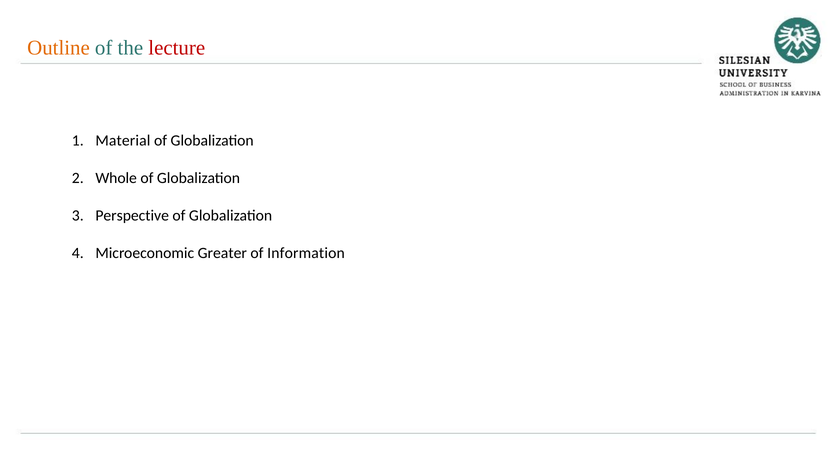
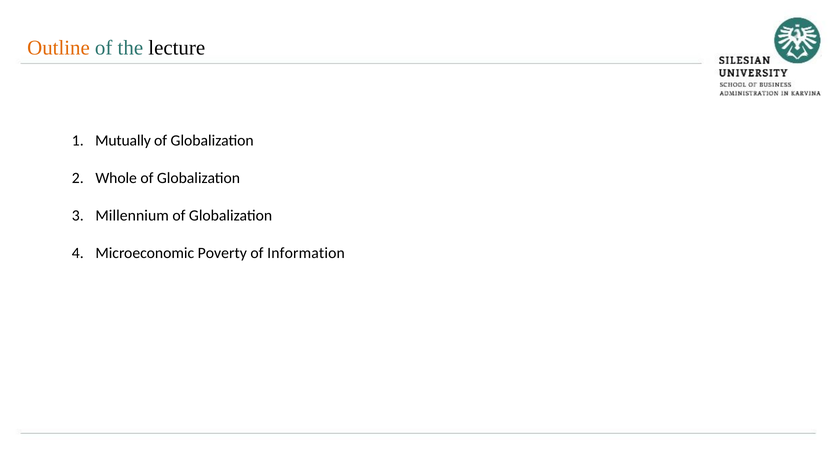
lecture colour: red -> black
Material: Material -> Mutually
Perspective: Perspective -> Millennium
Greater: Greater -> Poverty
